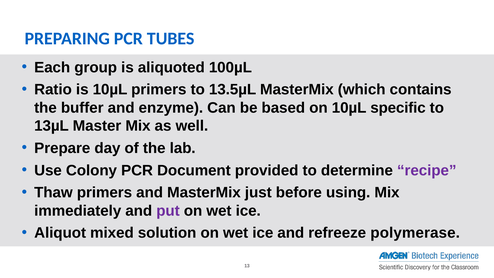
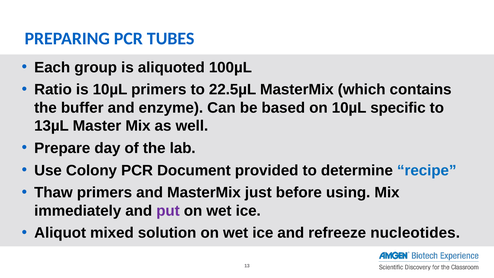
13.5µL: 13.5µL -> 22.5µL
recipe colour: purple -> blue
polymerase: polymerase -> nucleotides
